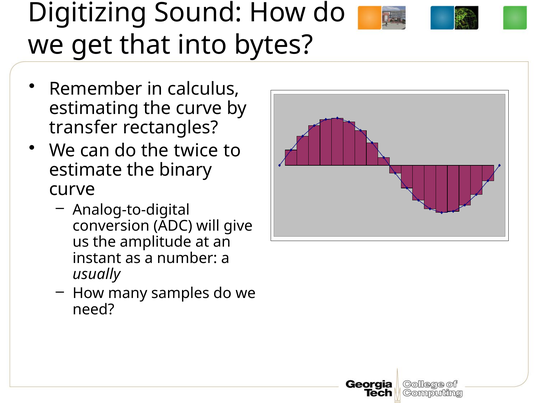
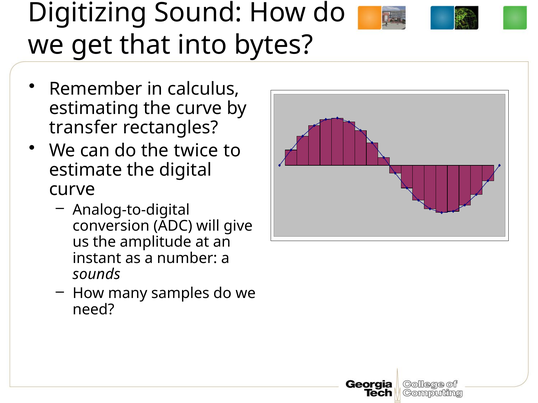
binary: binary -> digital
usually: usually -> sounds
